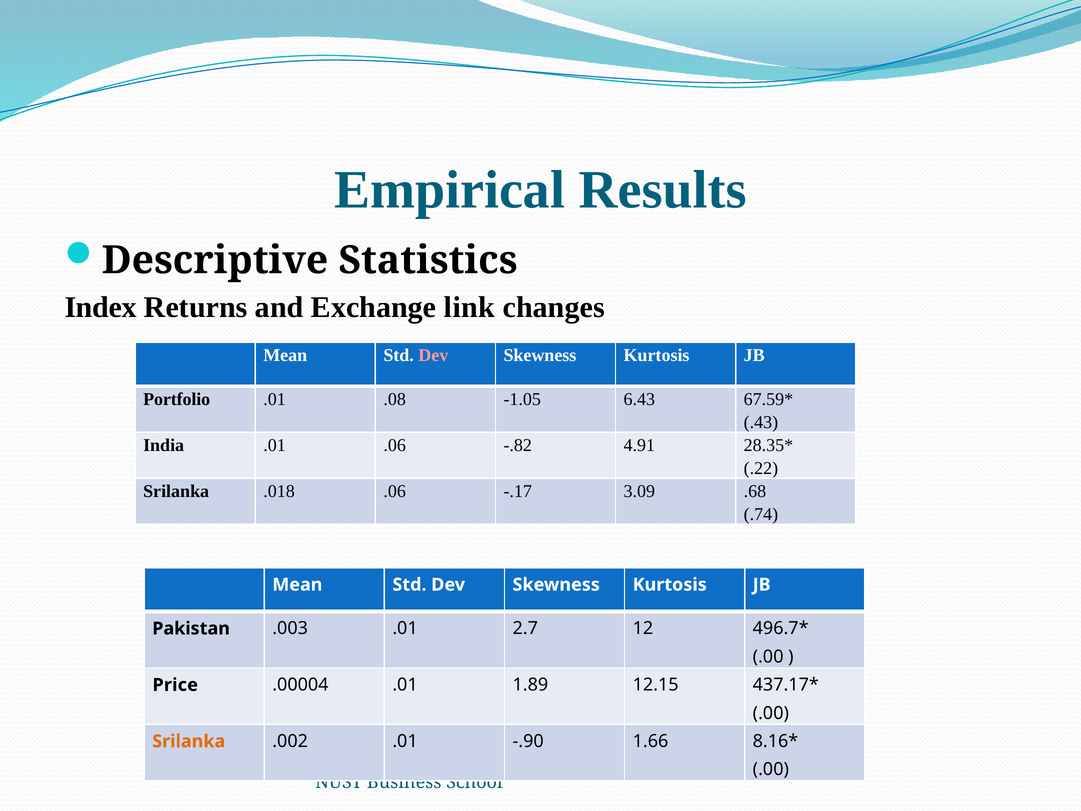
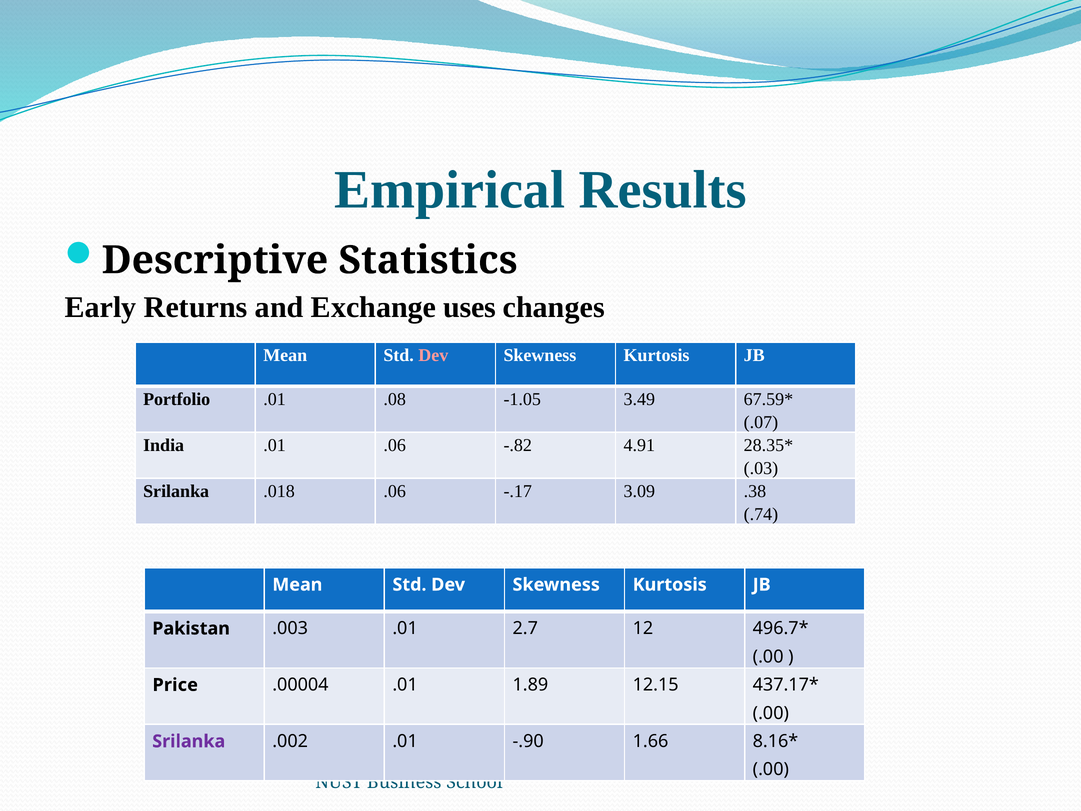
Index: Index -> Early
link: link -> uses
6.43: 6.43 -> 3.49
.43: .43 -> .07
.22: .22 -> .03
.68: .68 -> .38
Srilanka at (189, 741) colour: orange -> purple
